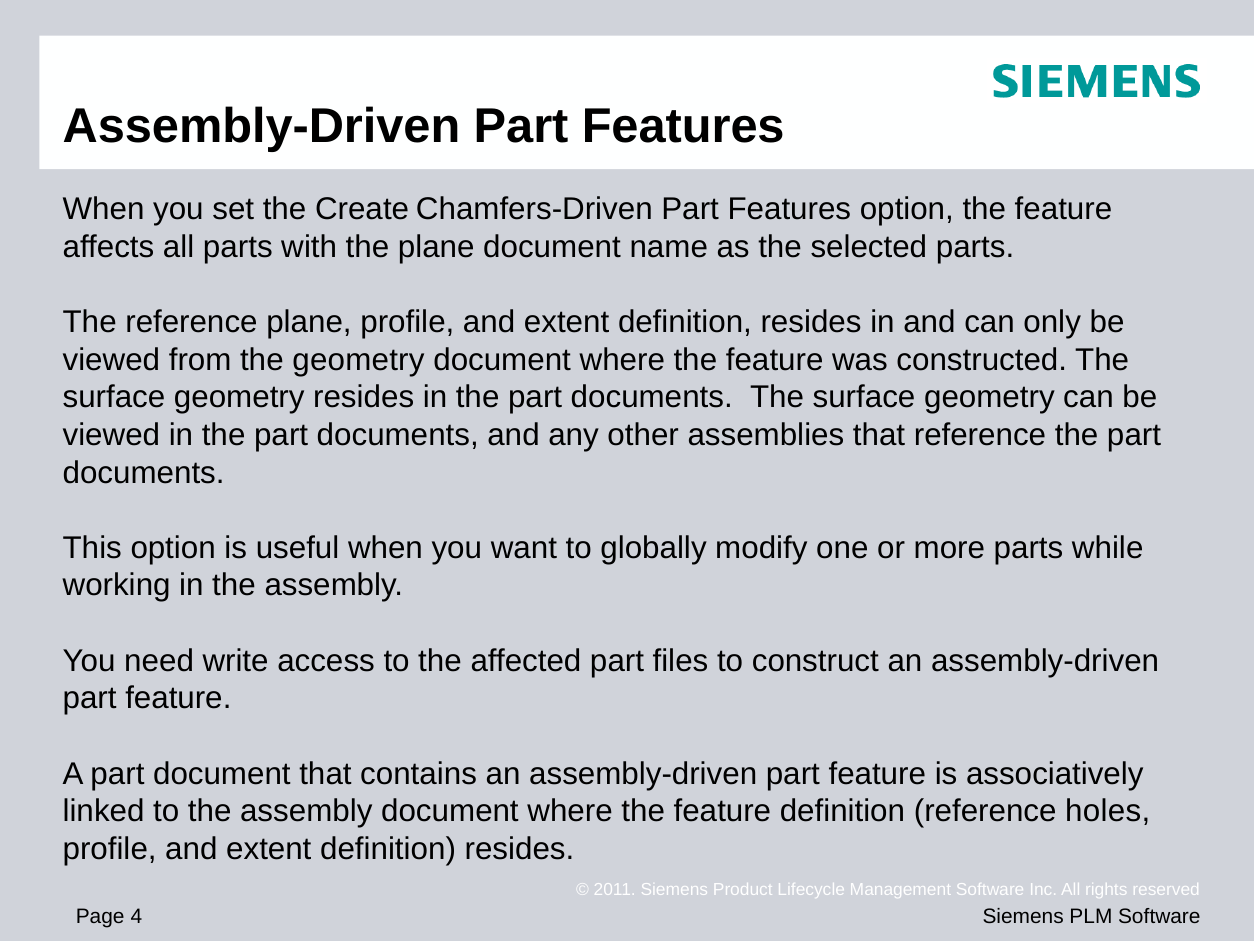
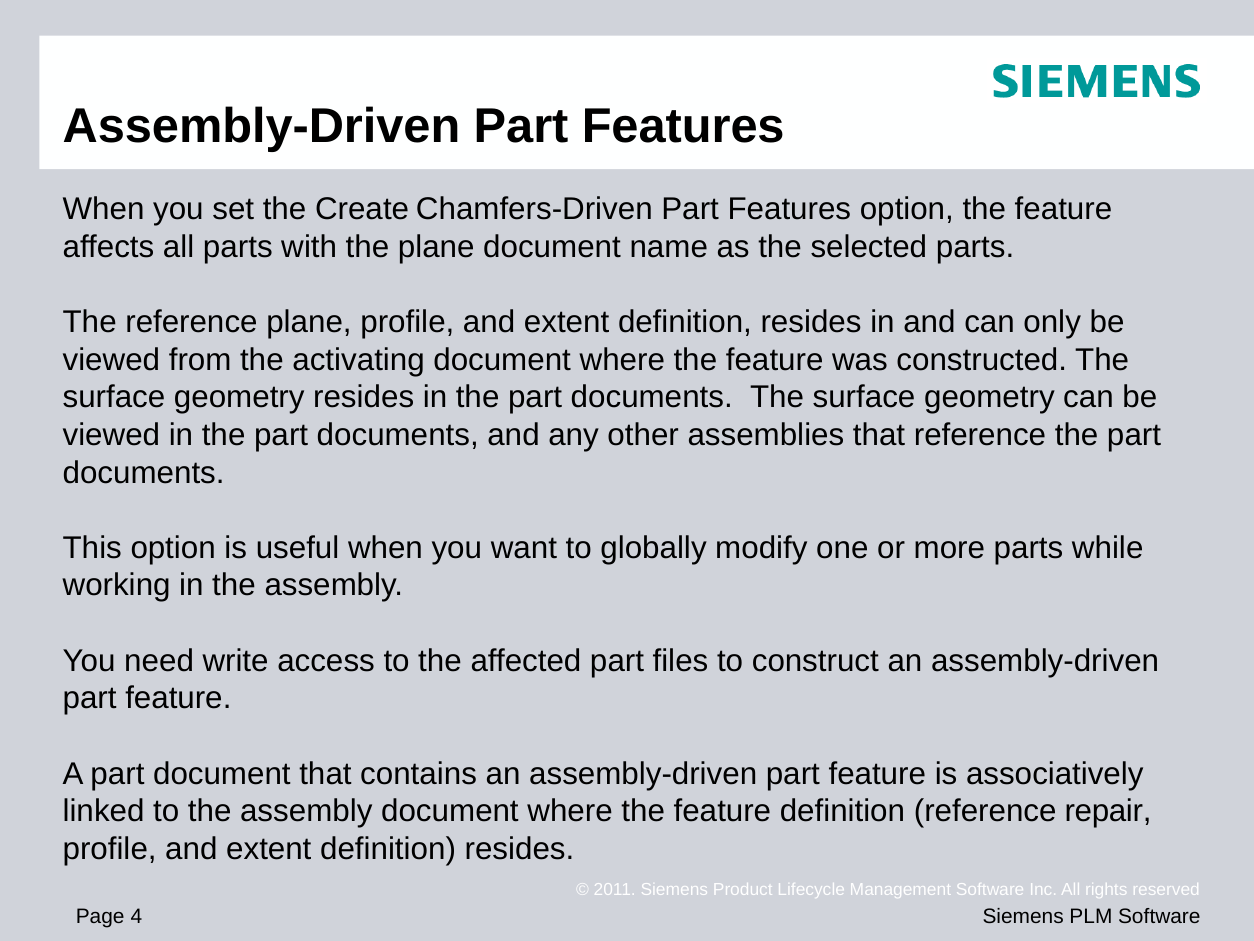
the geometry: geometry -> activating
holes: holes -> repair
